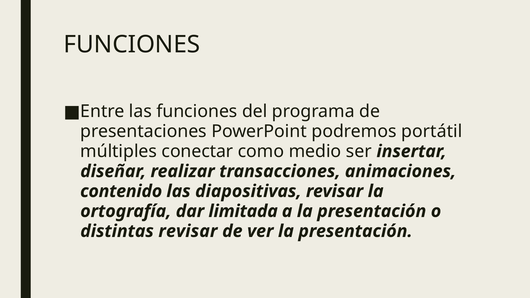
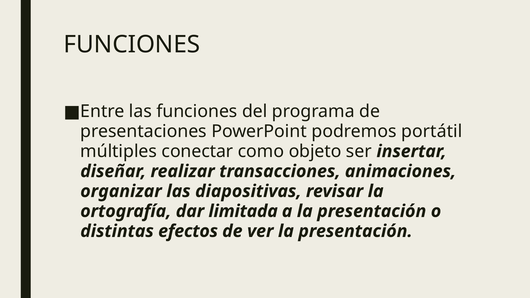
medio: medio -> objeto
contenido: contenido -> organizar
distintas revisar: revisar -> efectos
